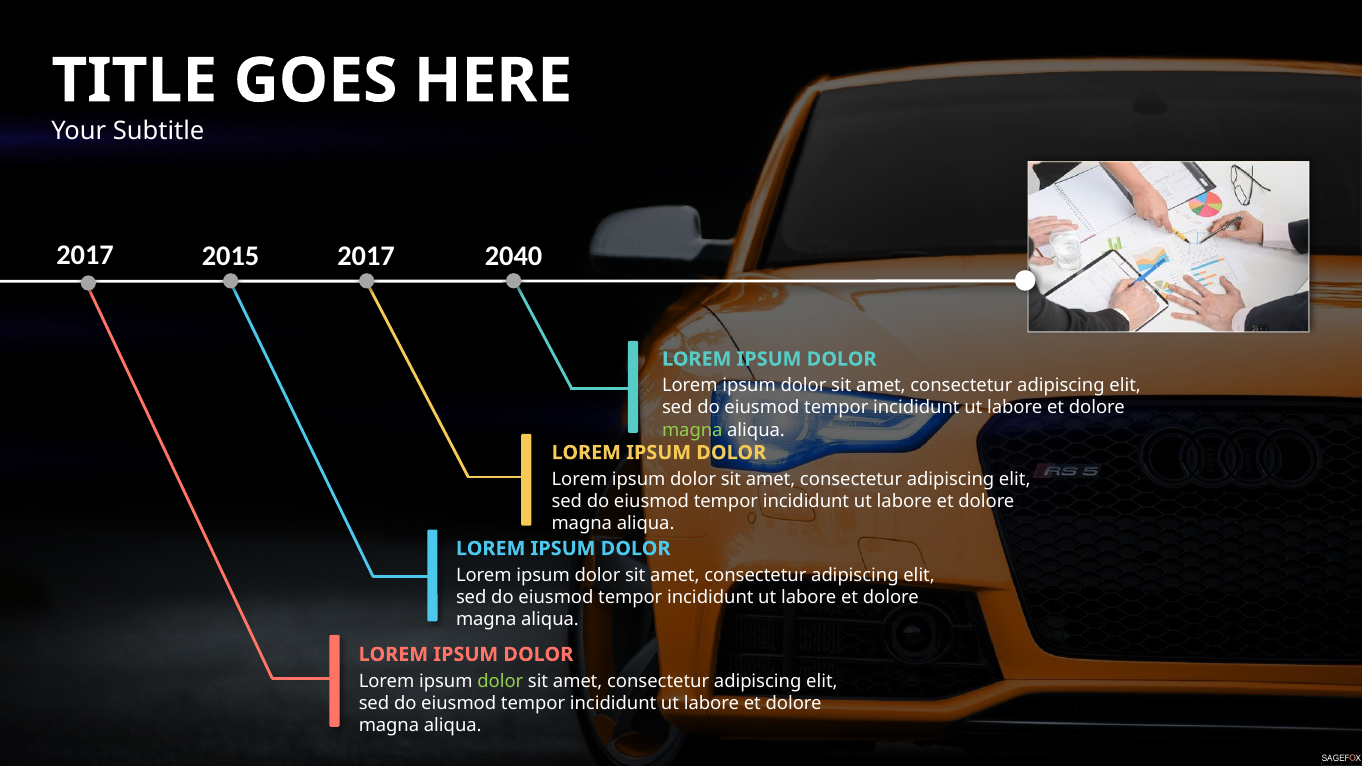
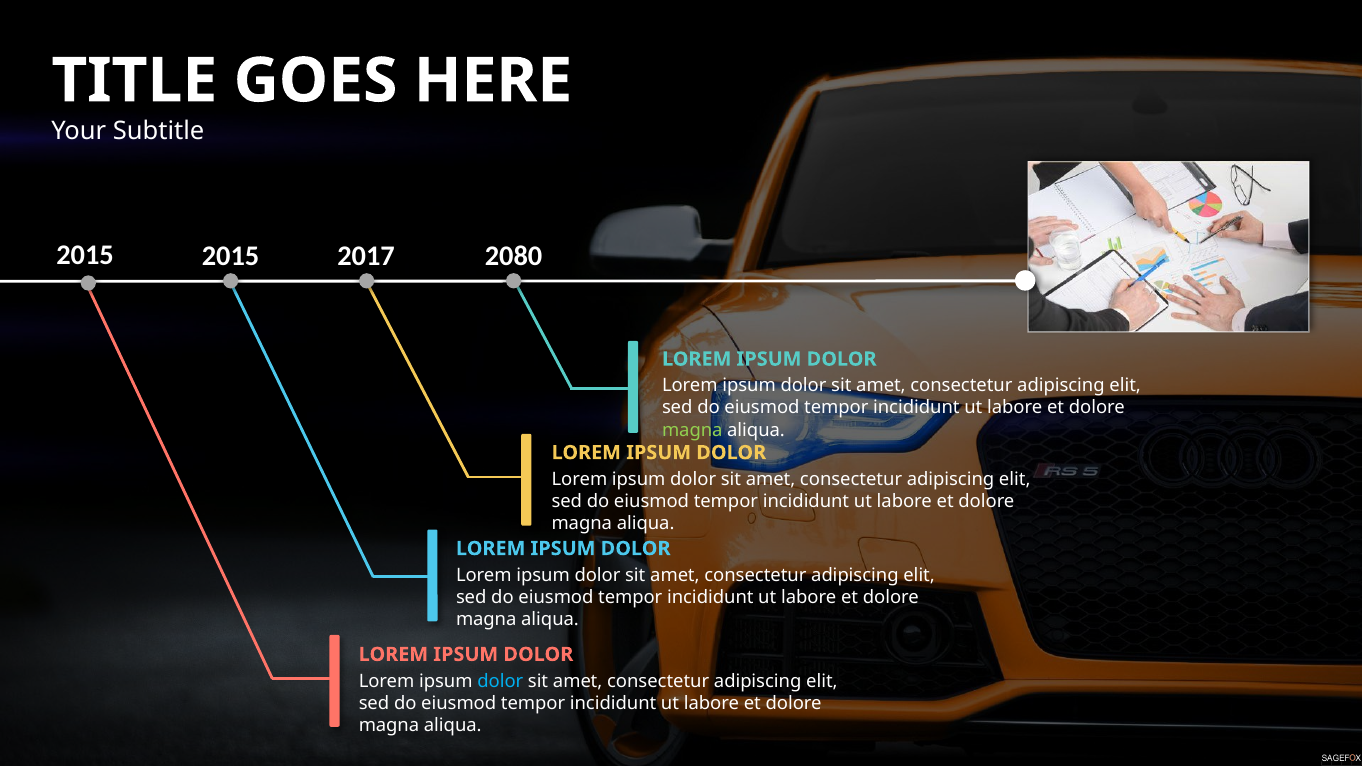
2017 at (85, 255): 2017 -> 2015
2040: 2040 -> 2080
dolor at (500, 681) colour: light green -> light blue
